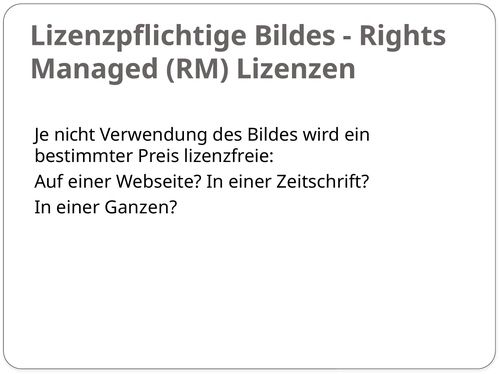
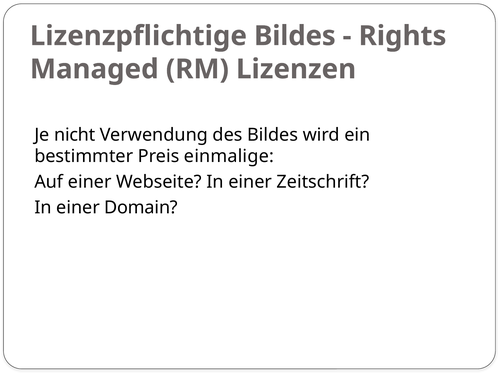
lizenzfreie: lizenzfreie -> einmalige
Ganzen: Ganzen -> Domain
